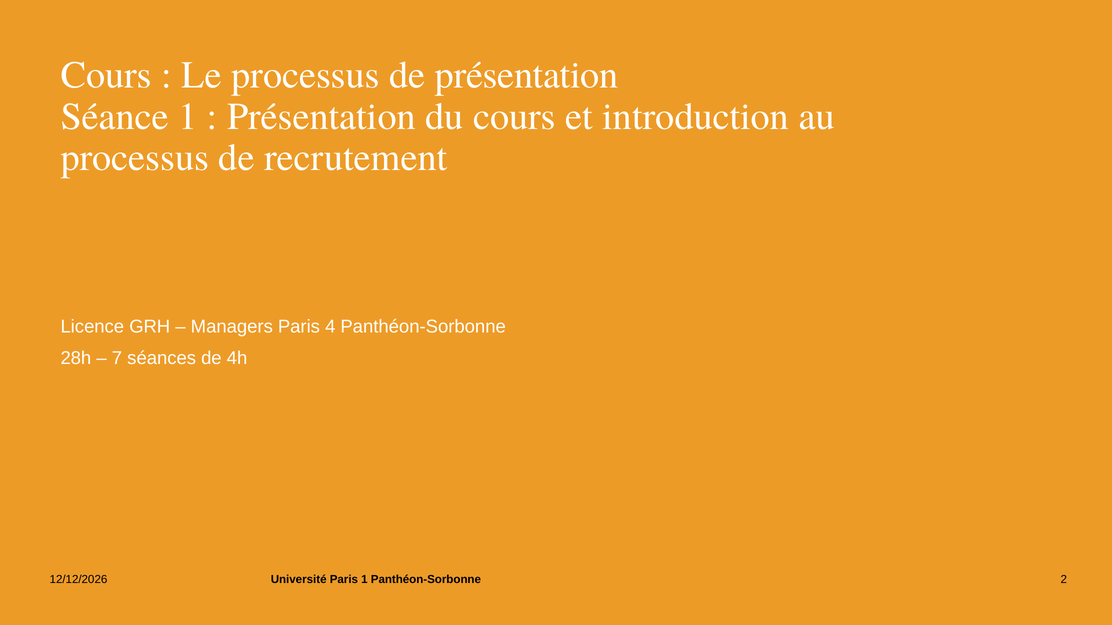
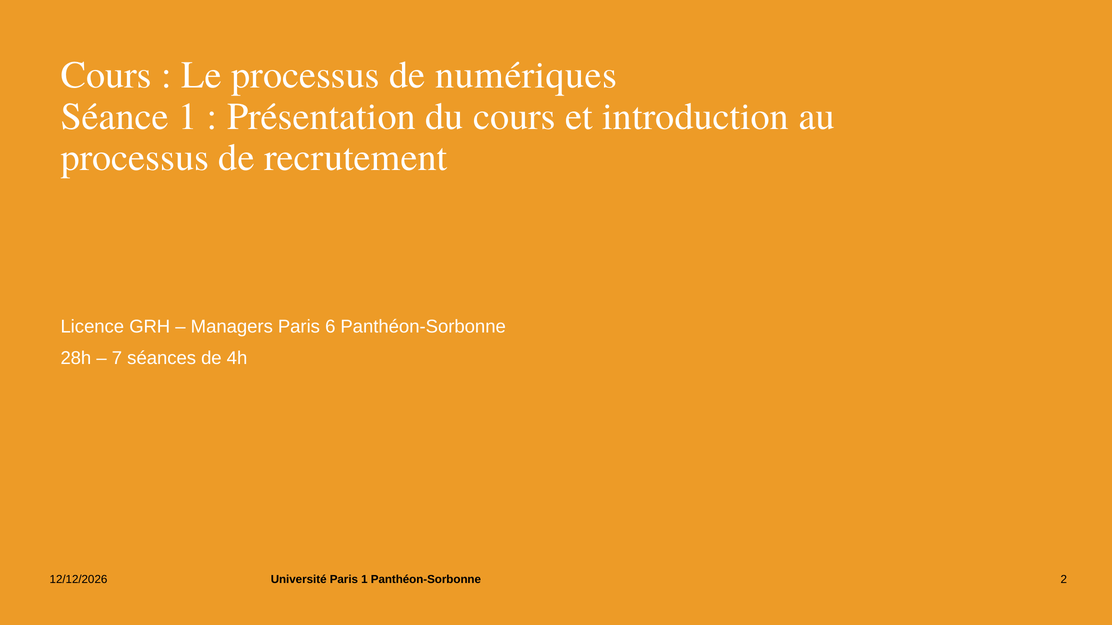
de présentation: présentation -> numériques
4: 4 -> 6
